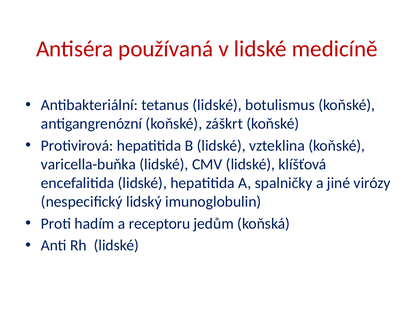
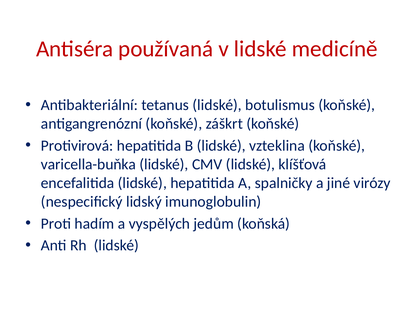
receptoru: receptoru -> vyspělých
